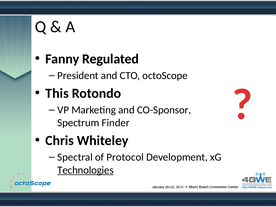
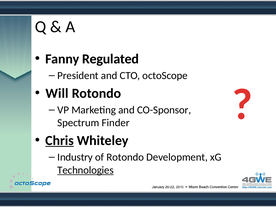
This: This -> Will
Chris underline: none -> present
Spectral: Spectral -> Industry
of Protocol: Protocol -> Rotondo
